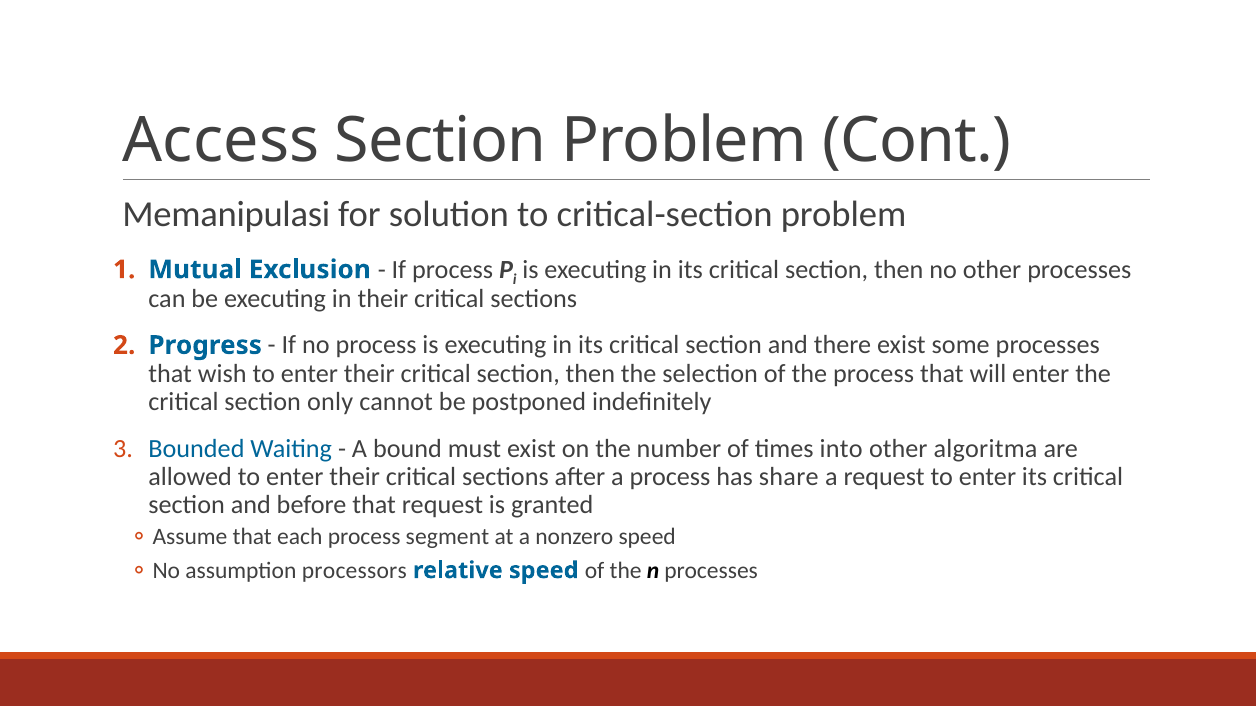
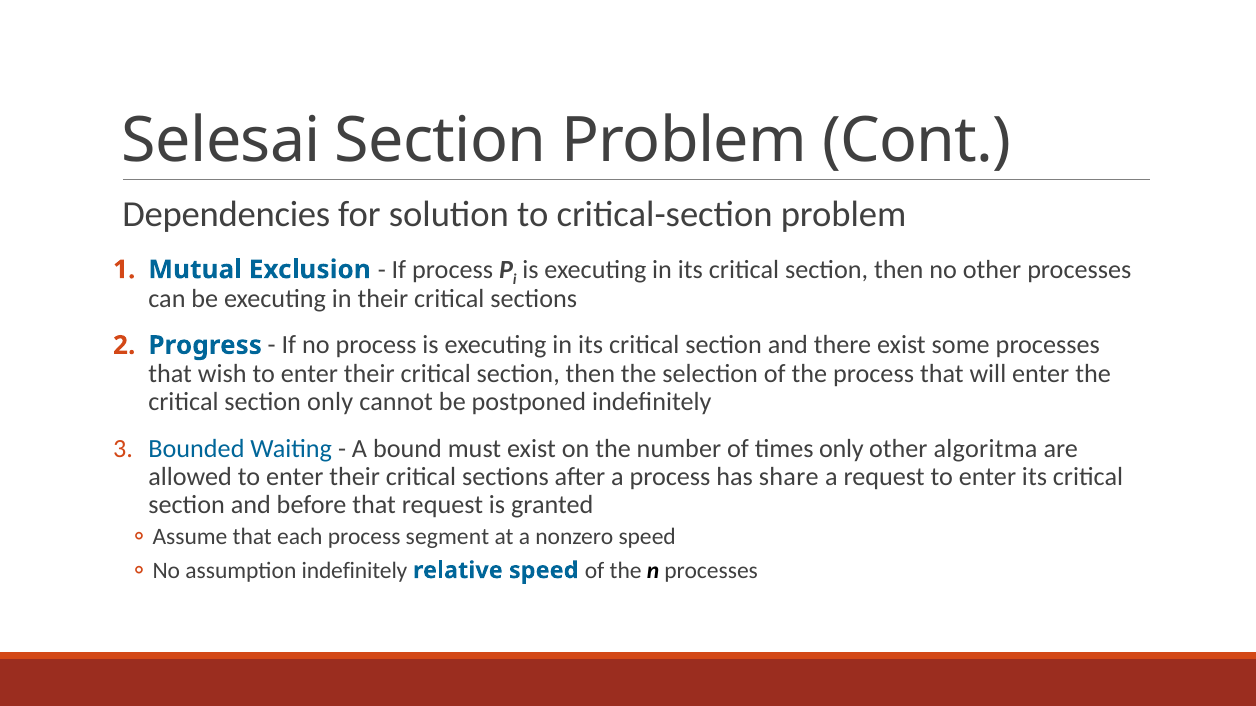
Access: Access -> Selesai
Memanipulasi: Memanipulasi -> Dependencies
times into: into -> only
assumption processors: processors -> indefinitely
